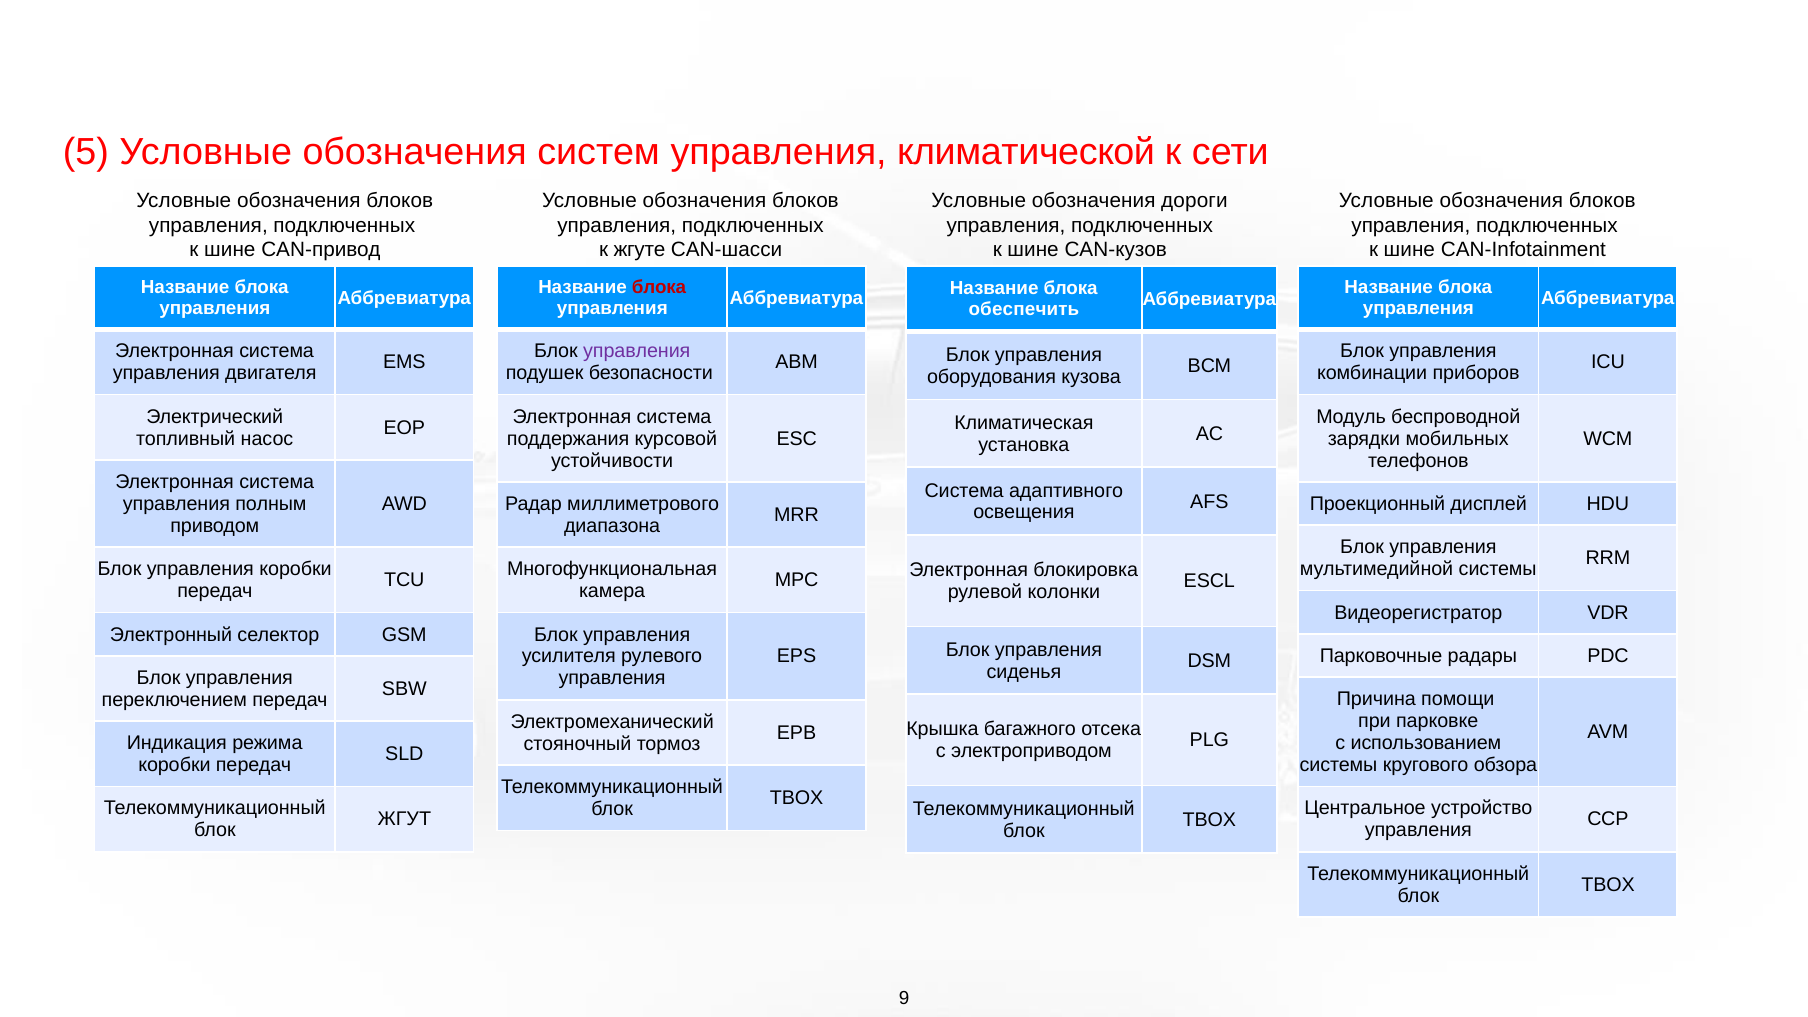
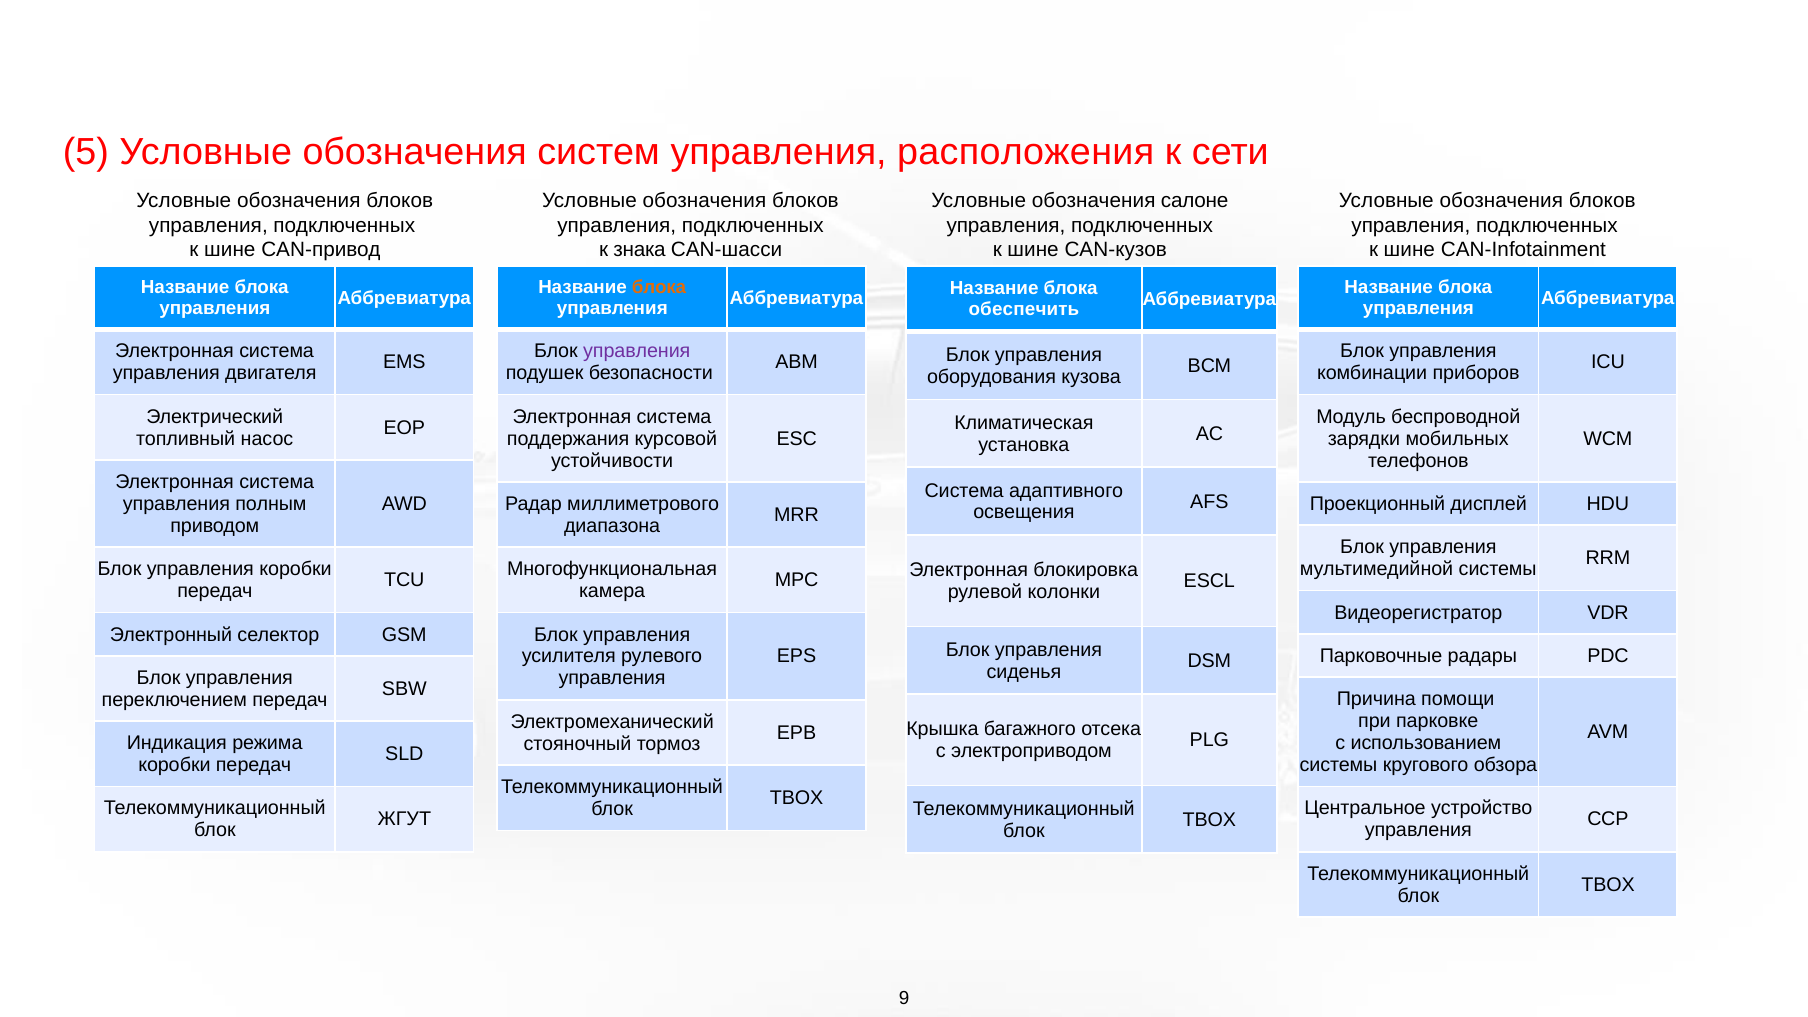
климатической: климатической -> расположения
дороги: дороги -> салоне
жгуте: жгуте -> знака
блока at (659, 287) colour: red -> orange
